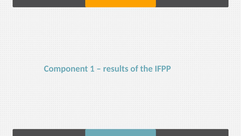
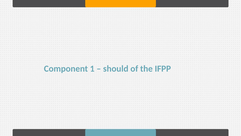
results: results -> should
